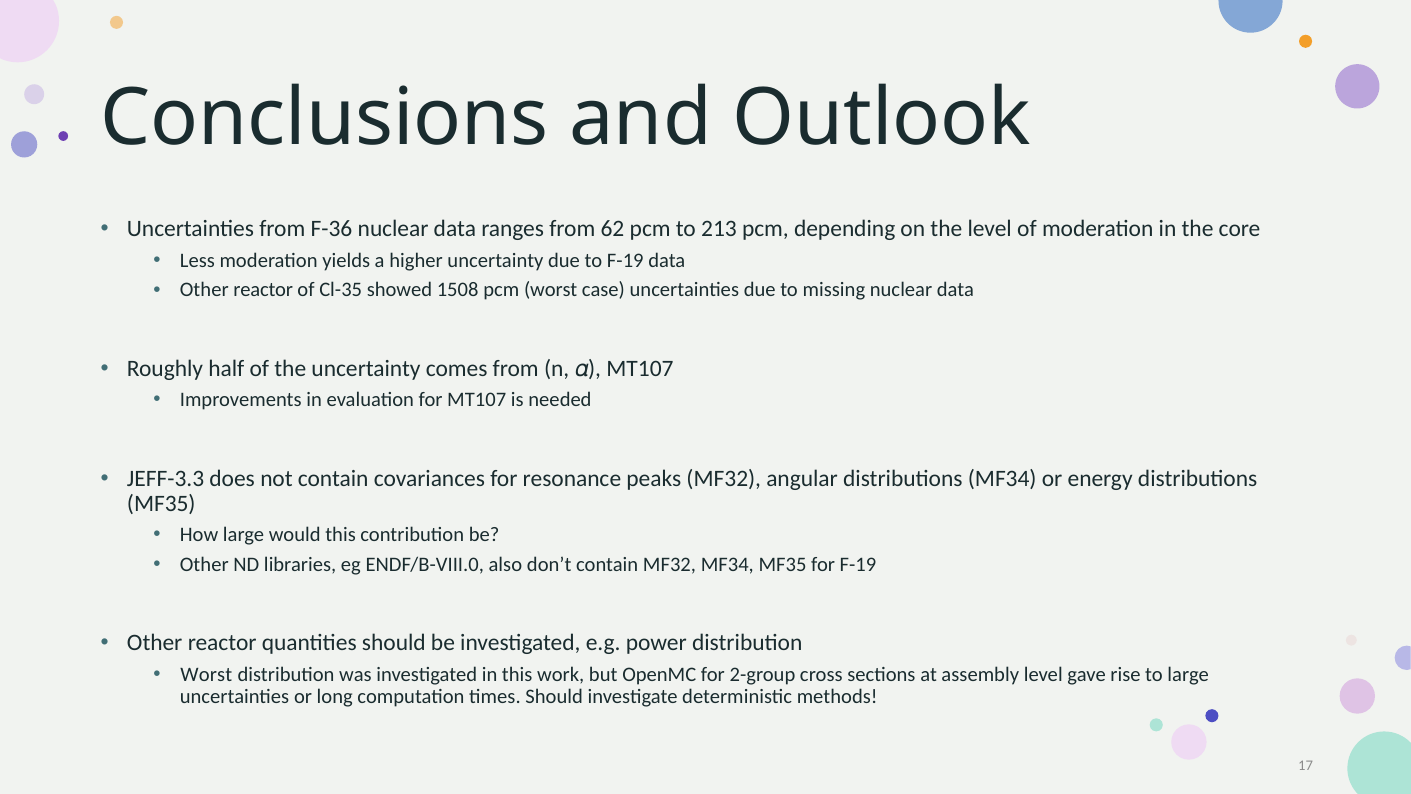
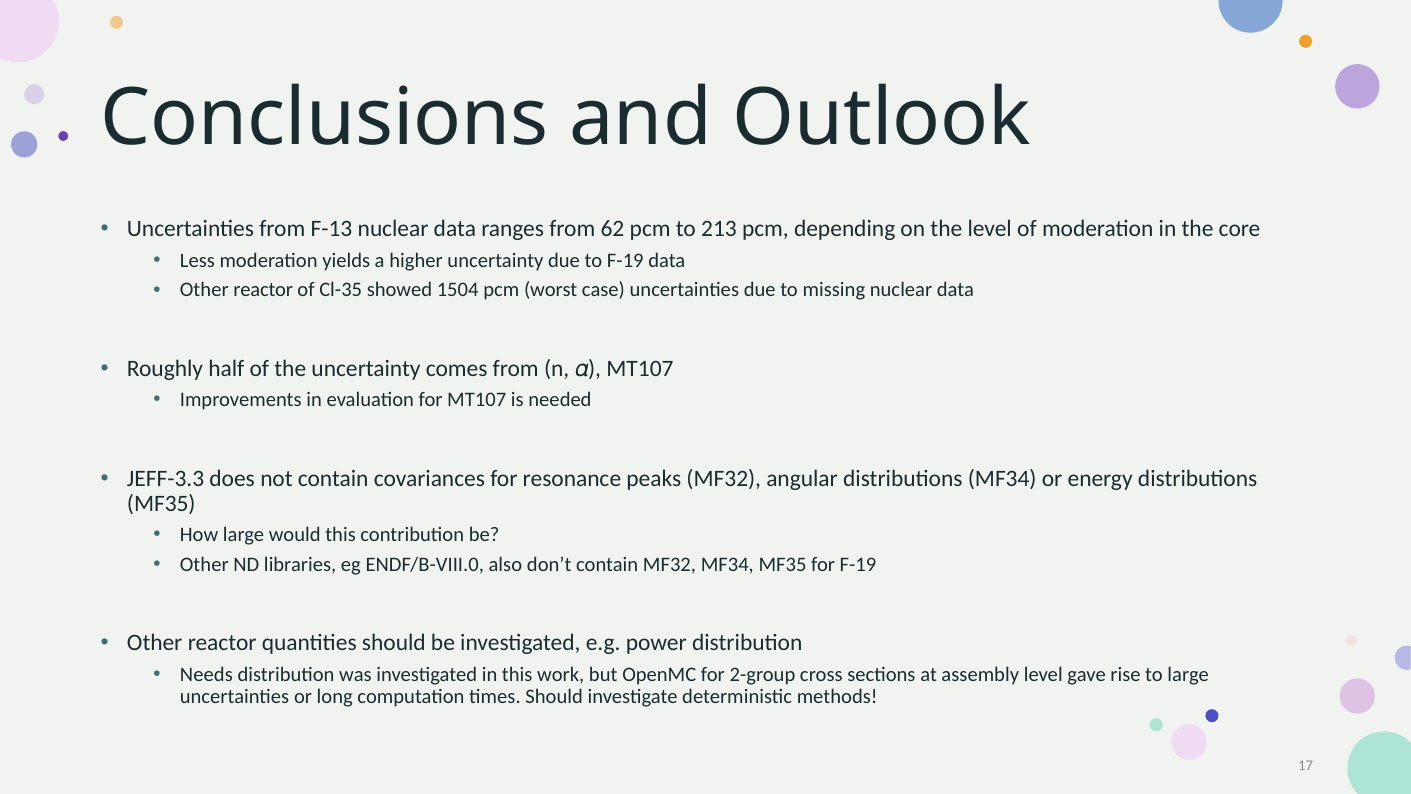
F-36: F-36 -> F-13
1508: 1508 -> 1504
Worst at (206, 674): Worst -> Needs
